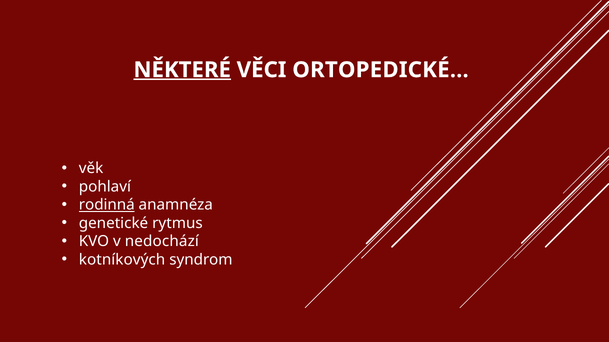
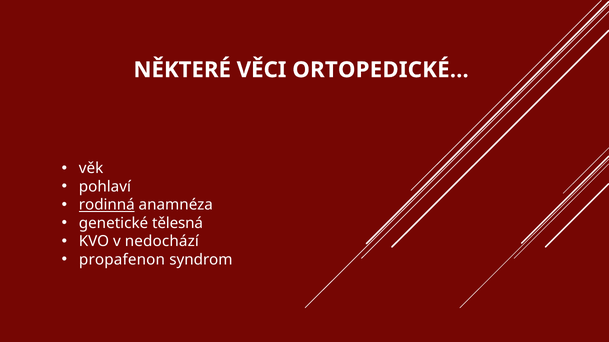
NĚKTERÉ underline: present -> none
rytmus: rytmus -> tělesná
kotníkových: kotníkových -> propafenon
